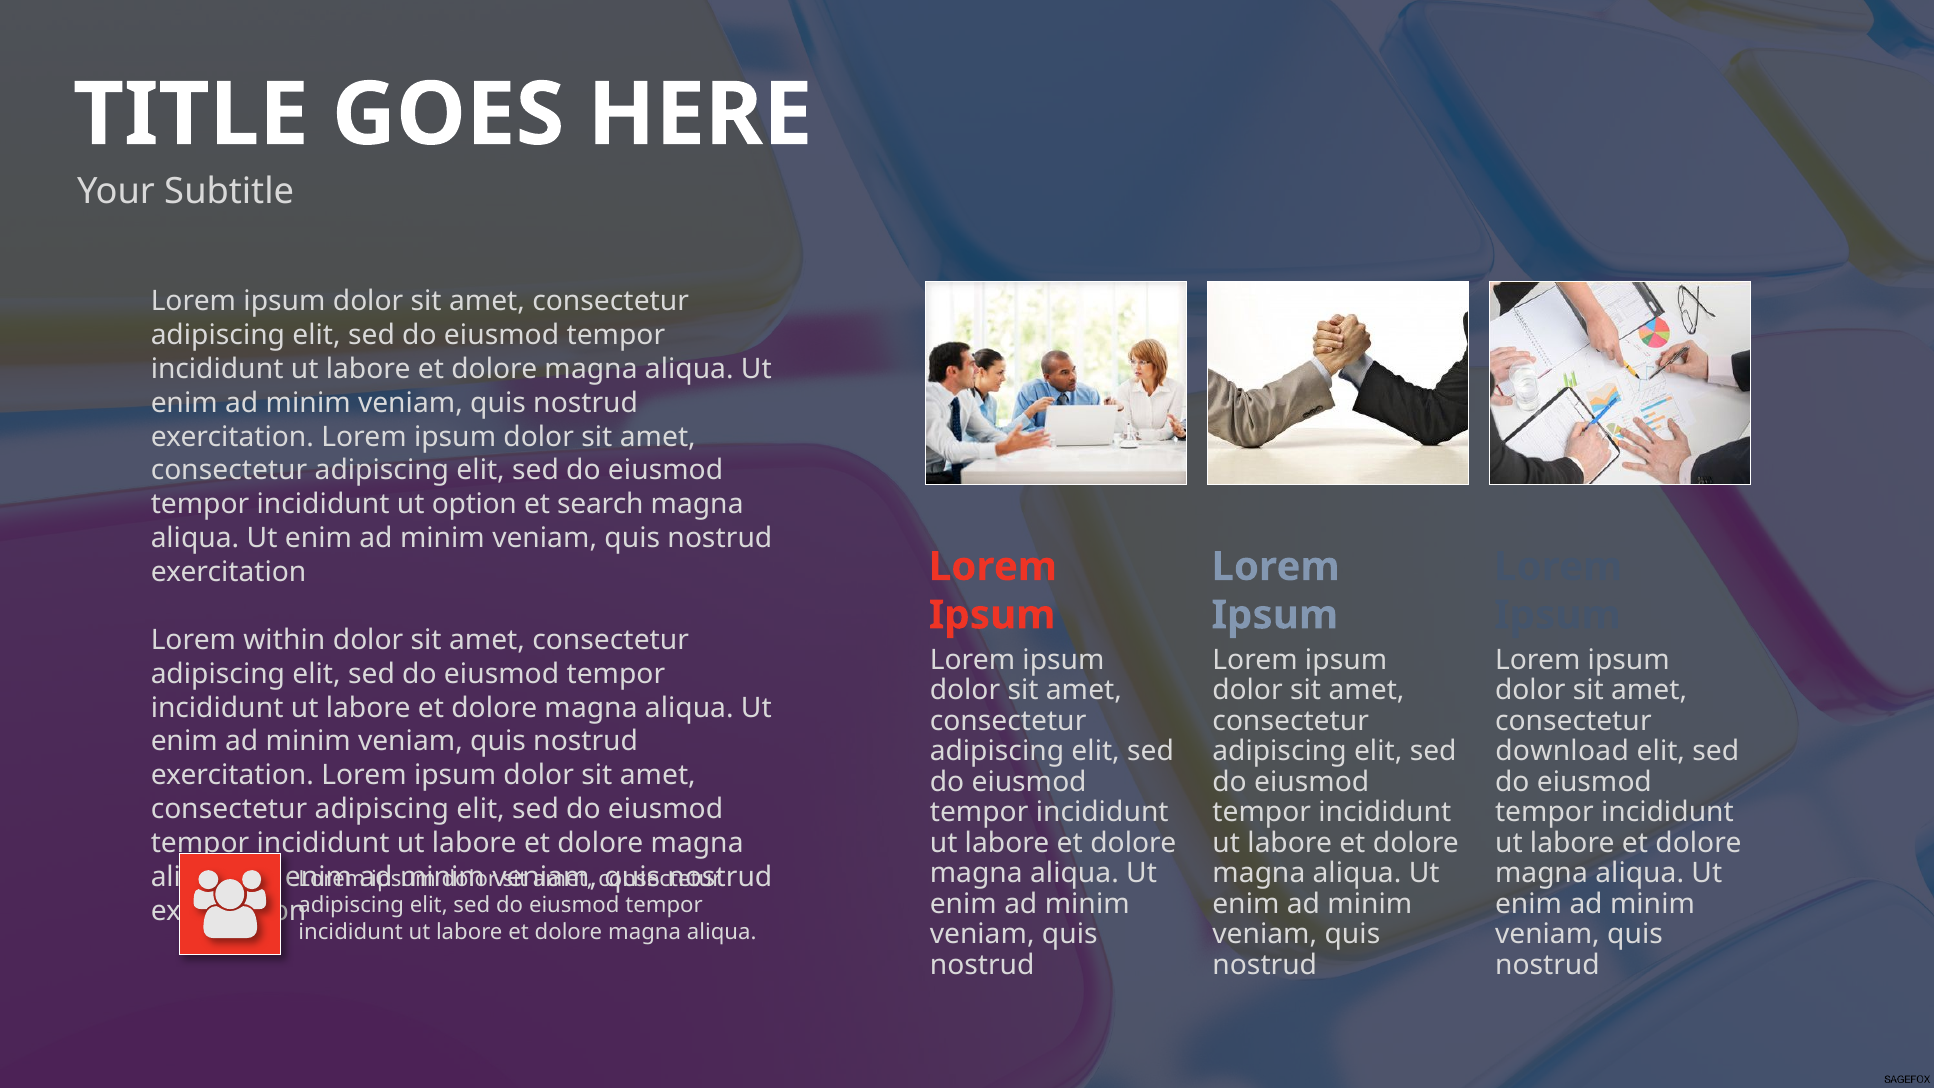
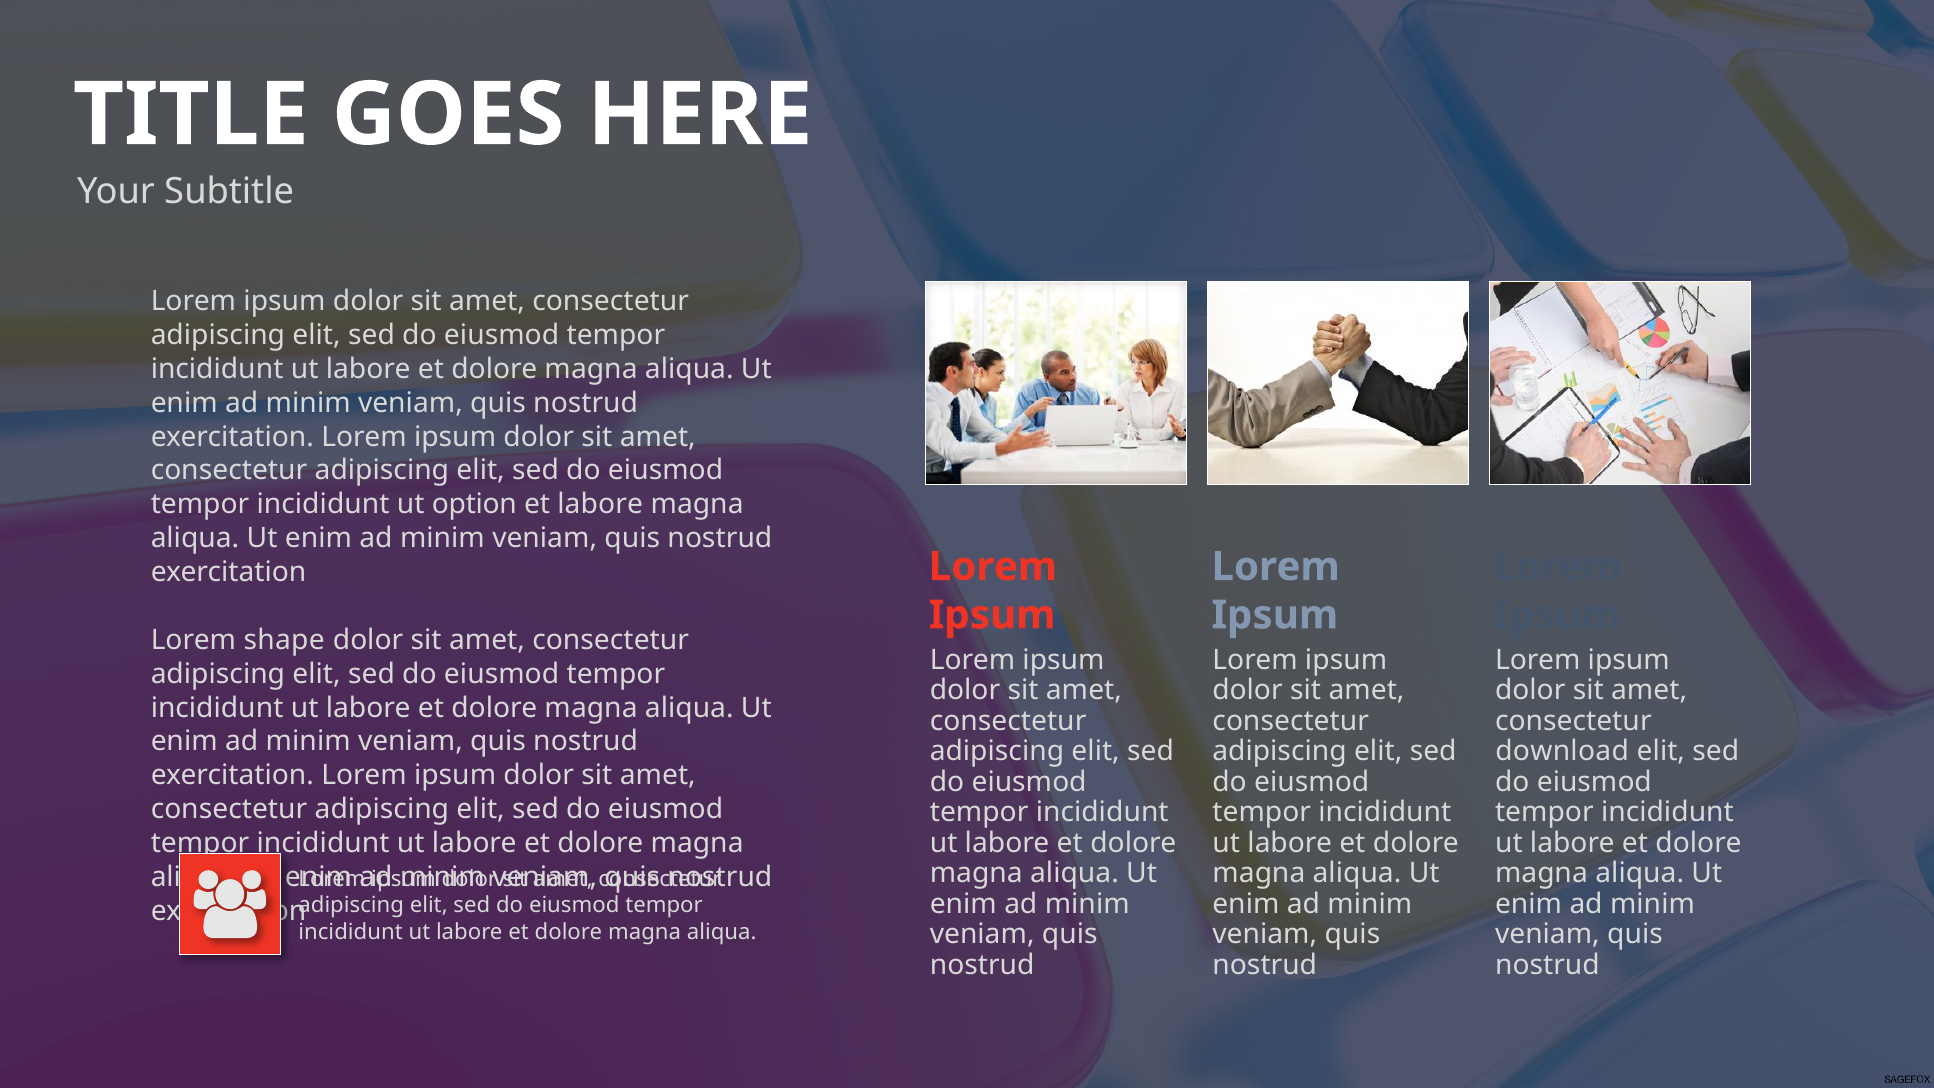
et search: search -> labore
within: within -> shape
